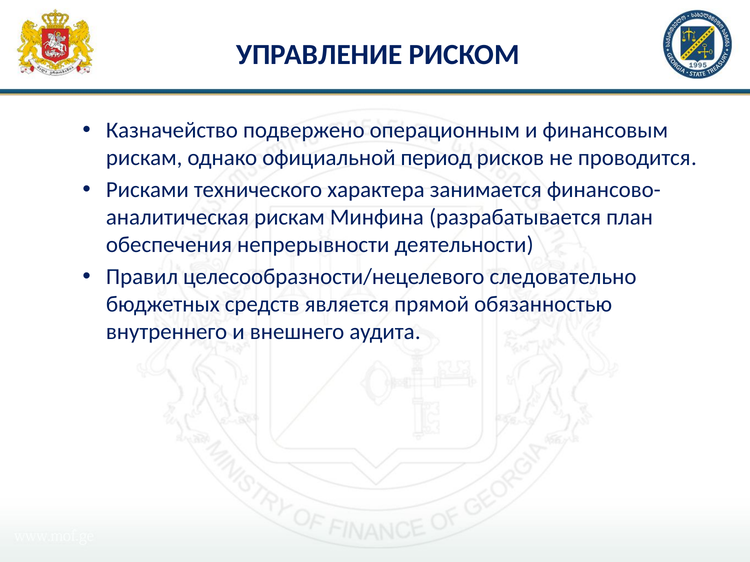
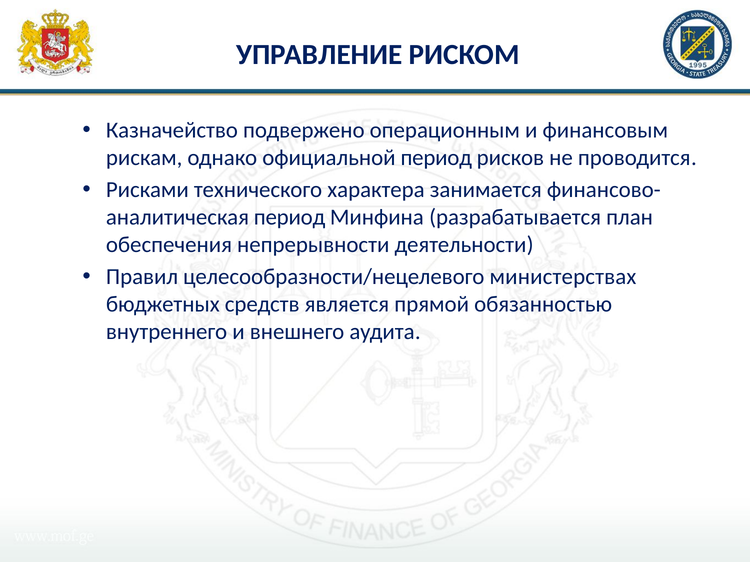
рискам at (290, 217): рискам -> период
следовательно: следовательно -> министерствах
